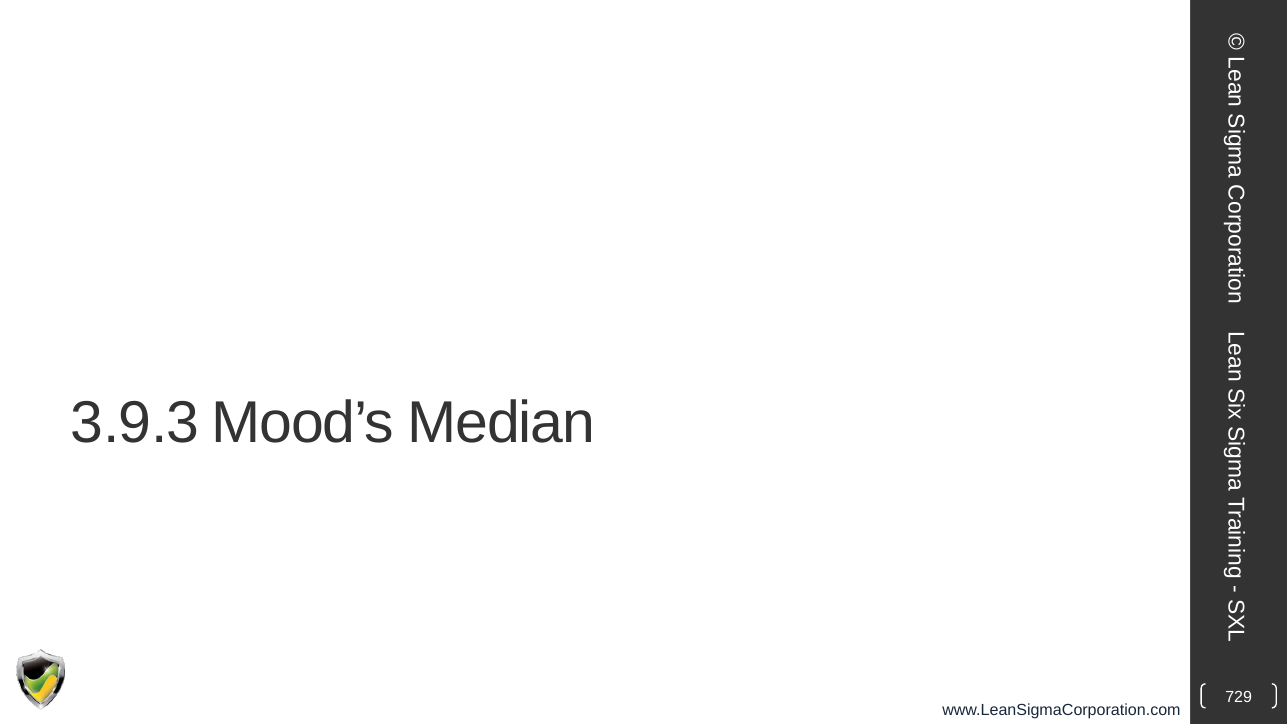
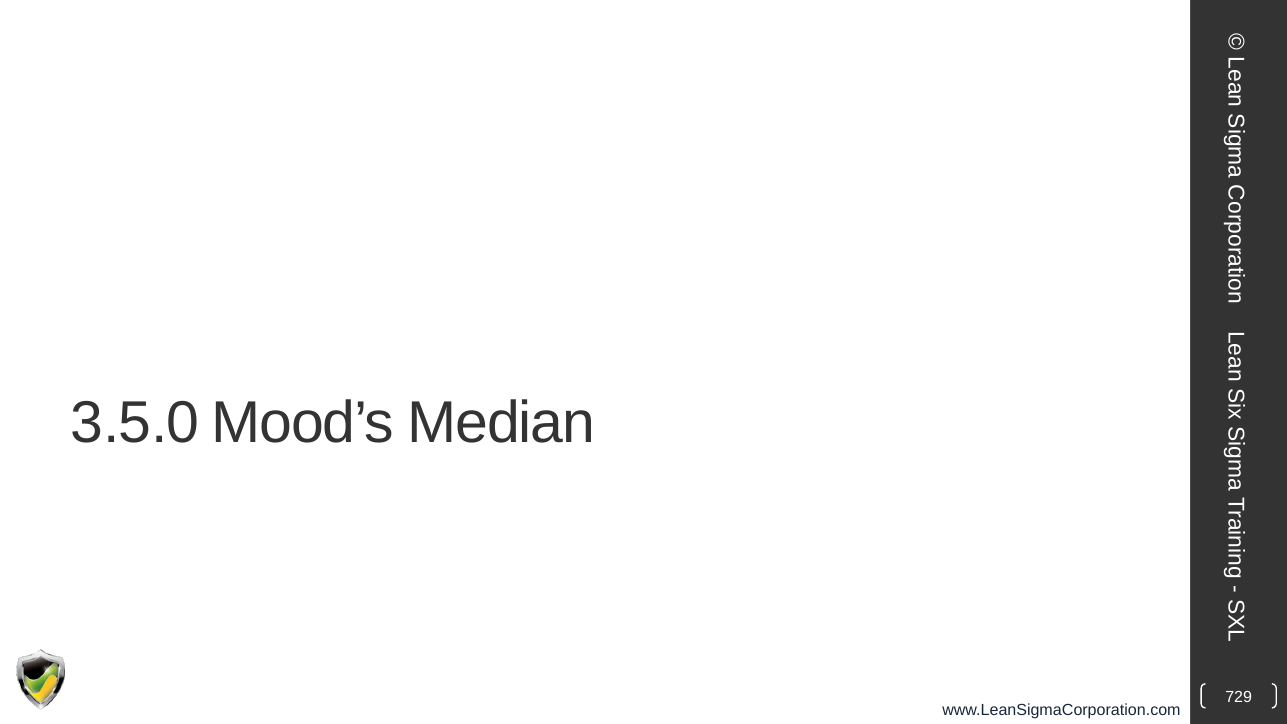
3.9.3: 3.9.3 -> 3.5.0
